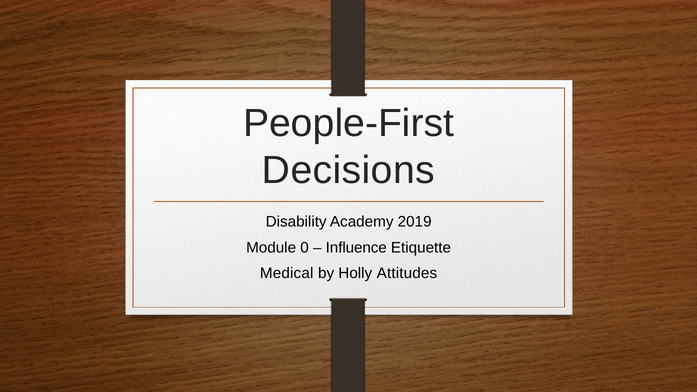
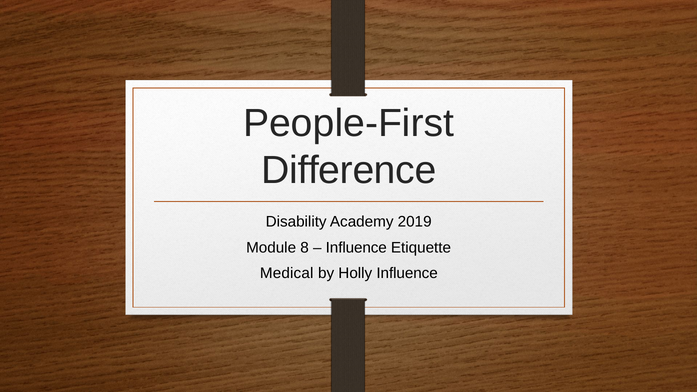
Decisions: Decisions -> Difference
0: 0 -> 8
Holly Attitudes: Attitudes -> Influence
